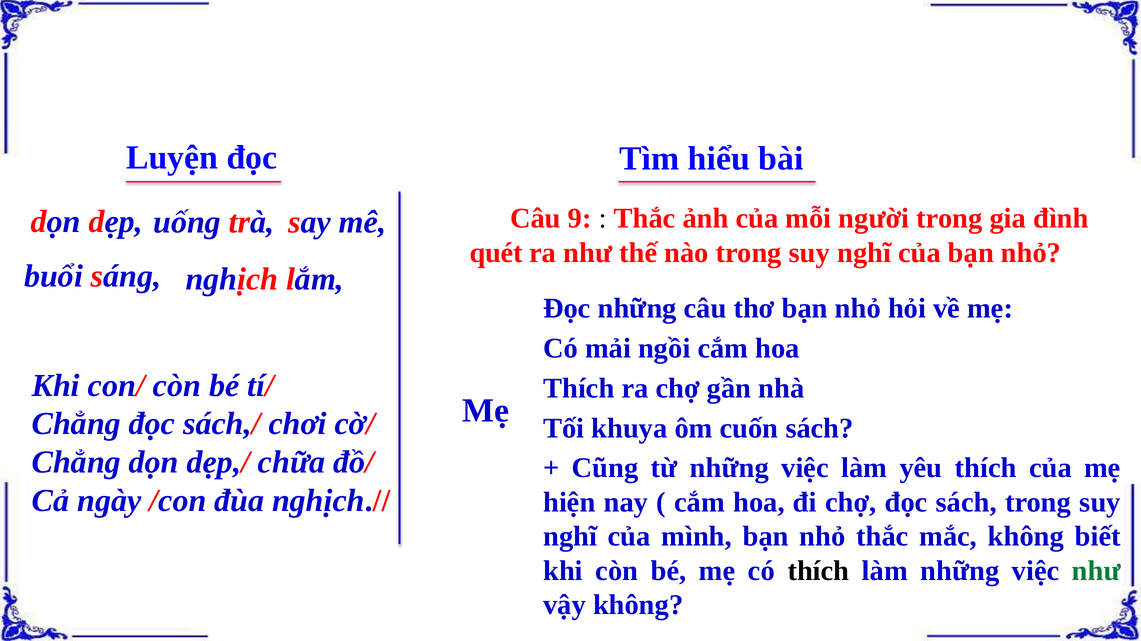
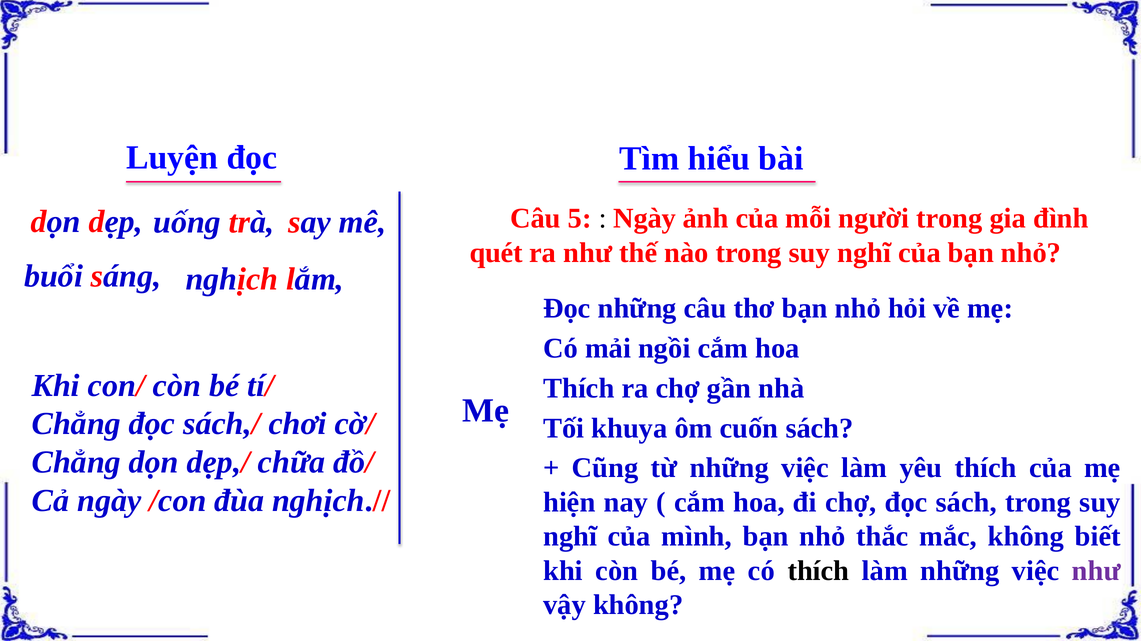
9: 9 -> 5
Thắc at (645, 218): Thắc -> Ngày
như at (1096, 571) colour: green -> purple
